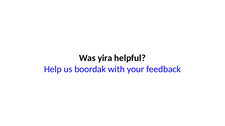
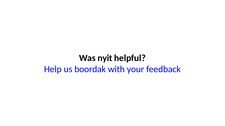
yira: yira -> nyit
